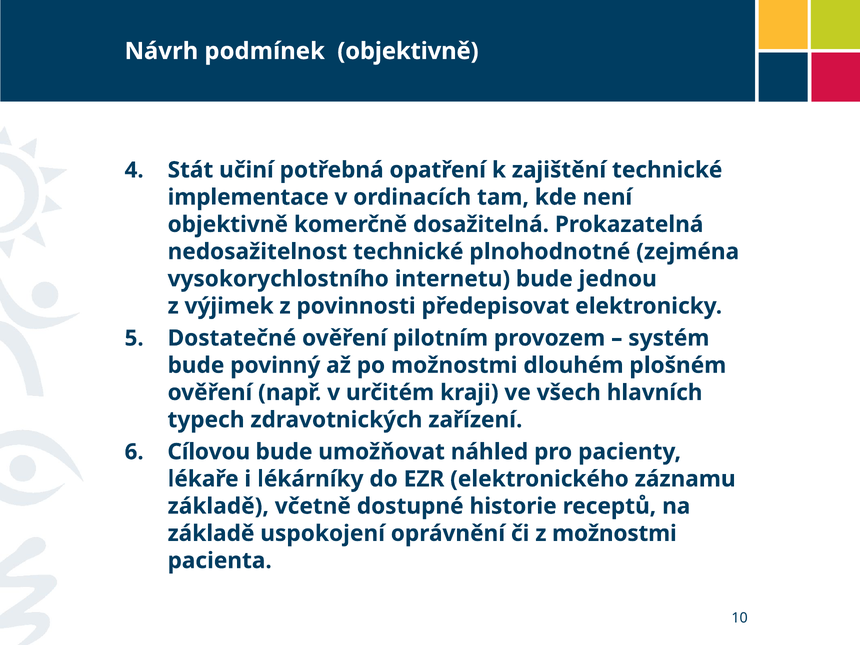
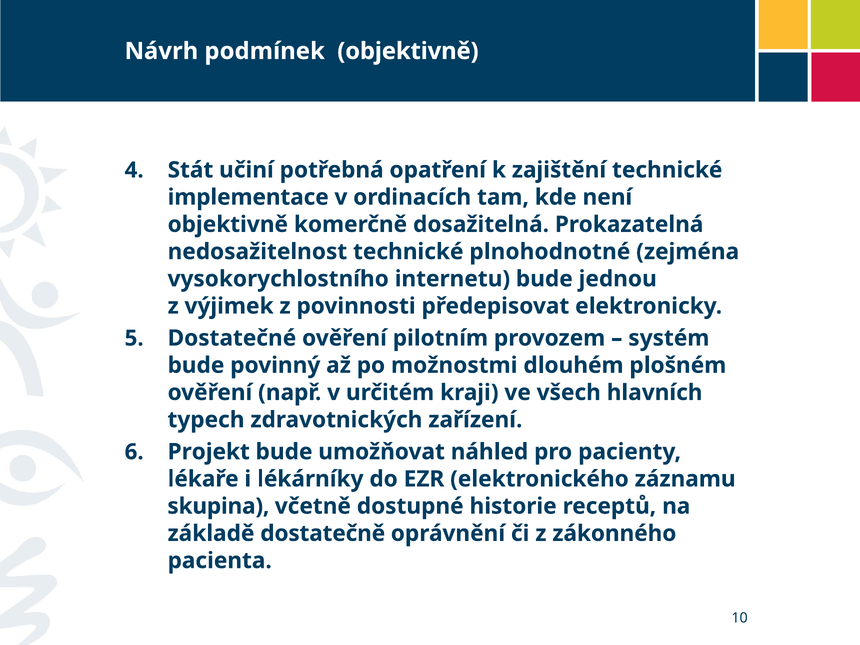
Cílovou: Cílovou -> Projekt
základě at (218, 506): základě -> skupina
uspokojení: uspokojení -> dostatečně
z možnostmi: možnostmi -> zákonného
